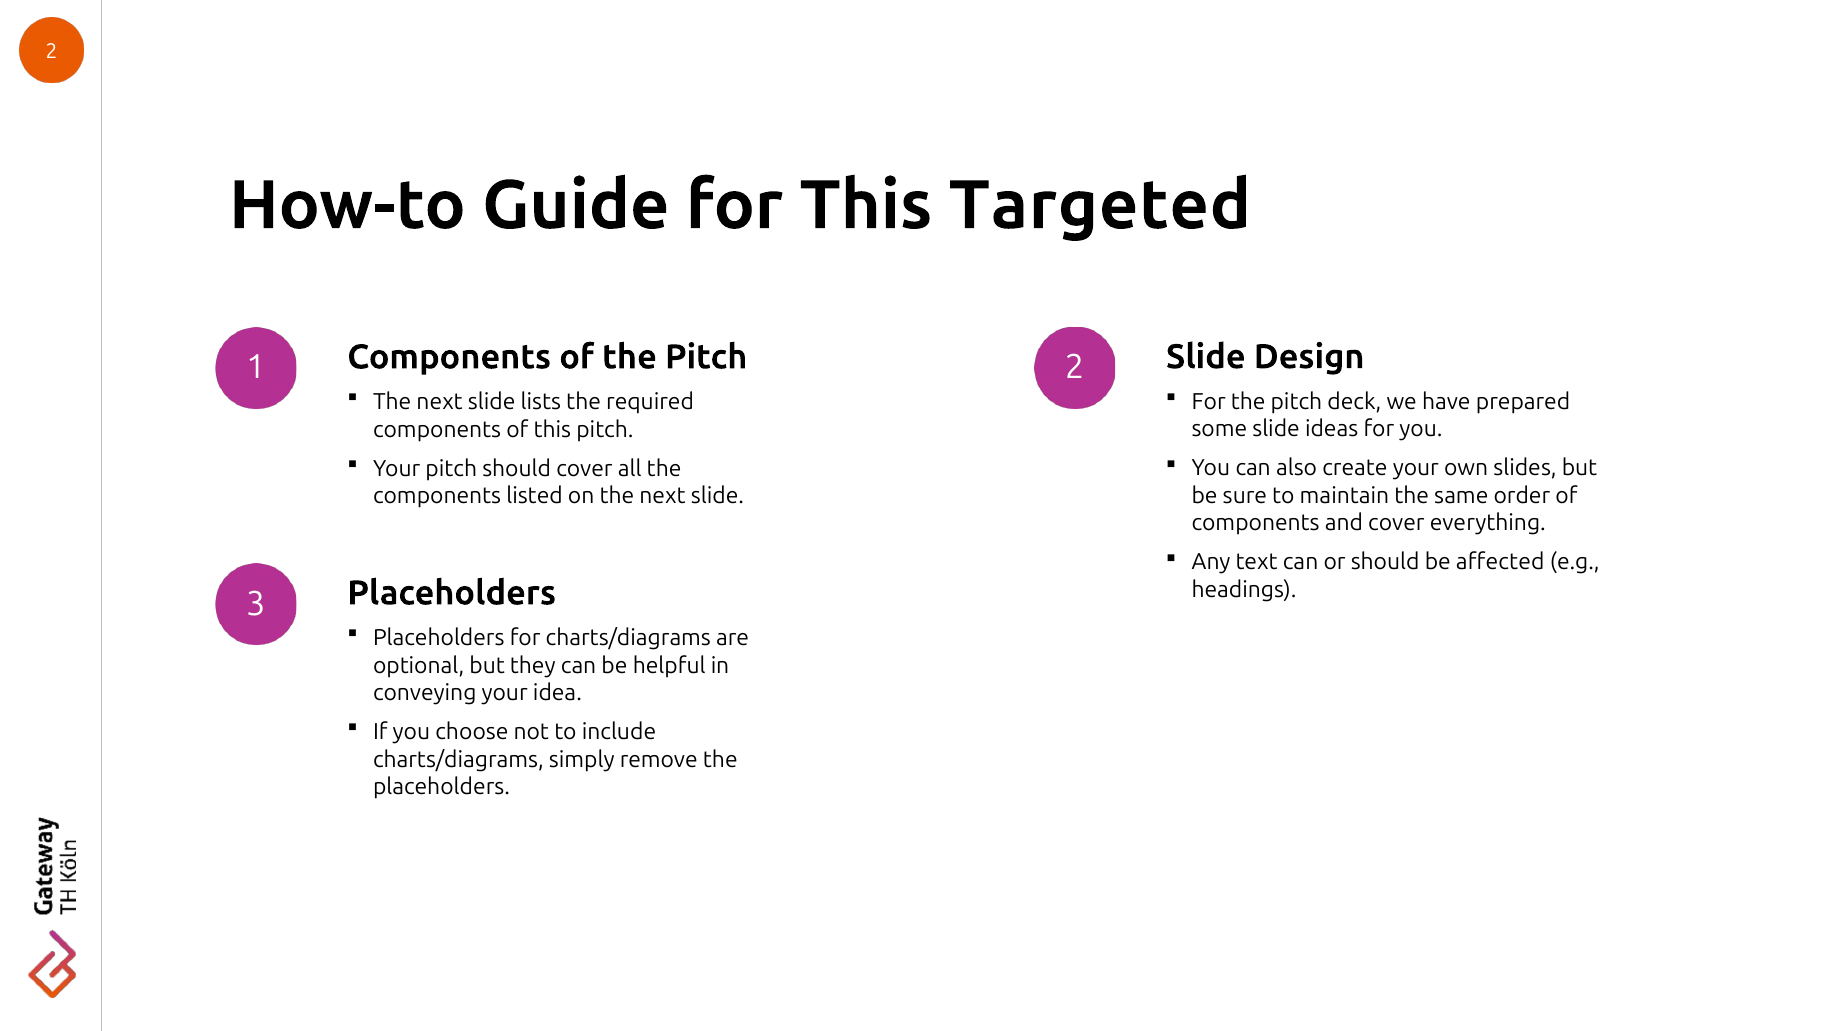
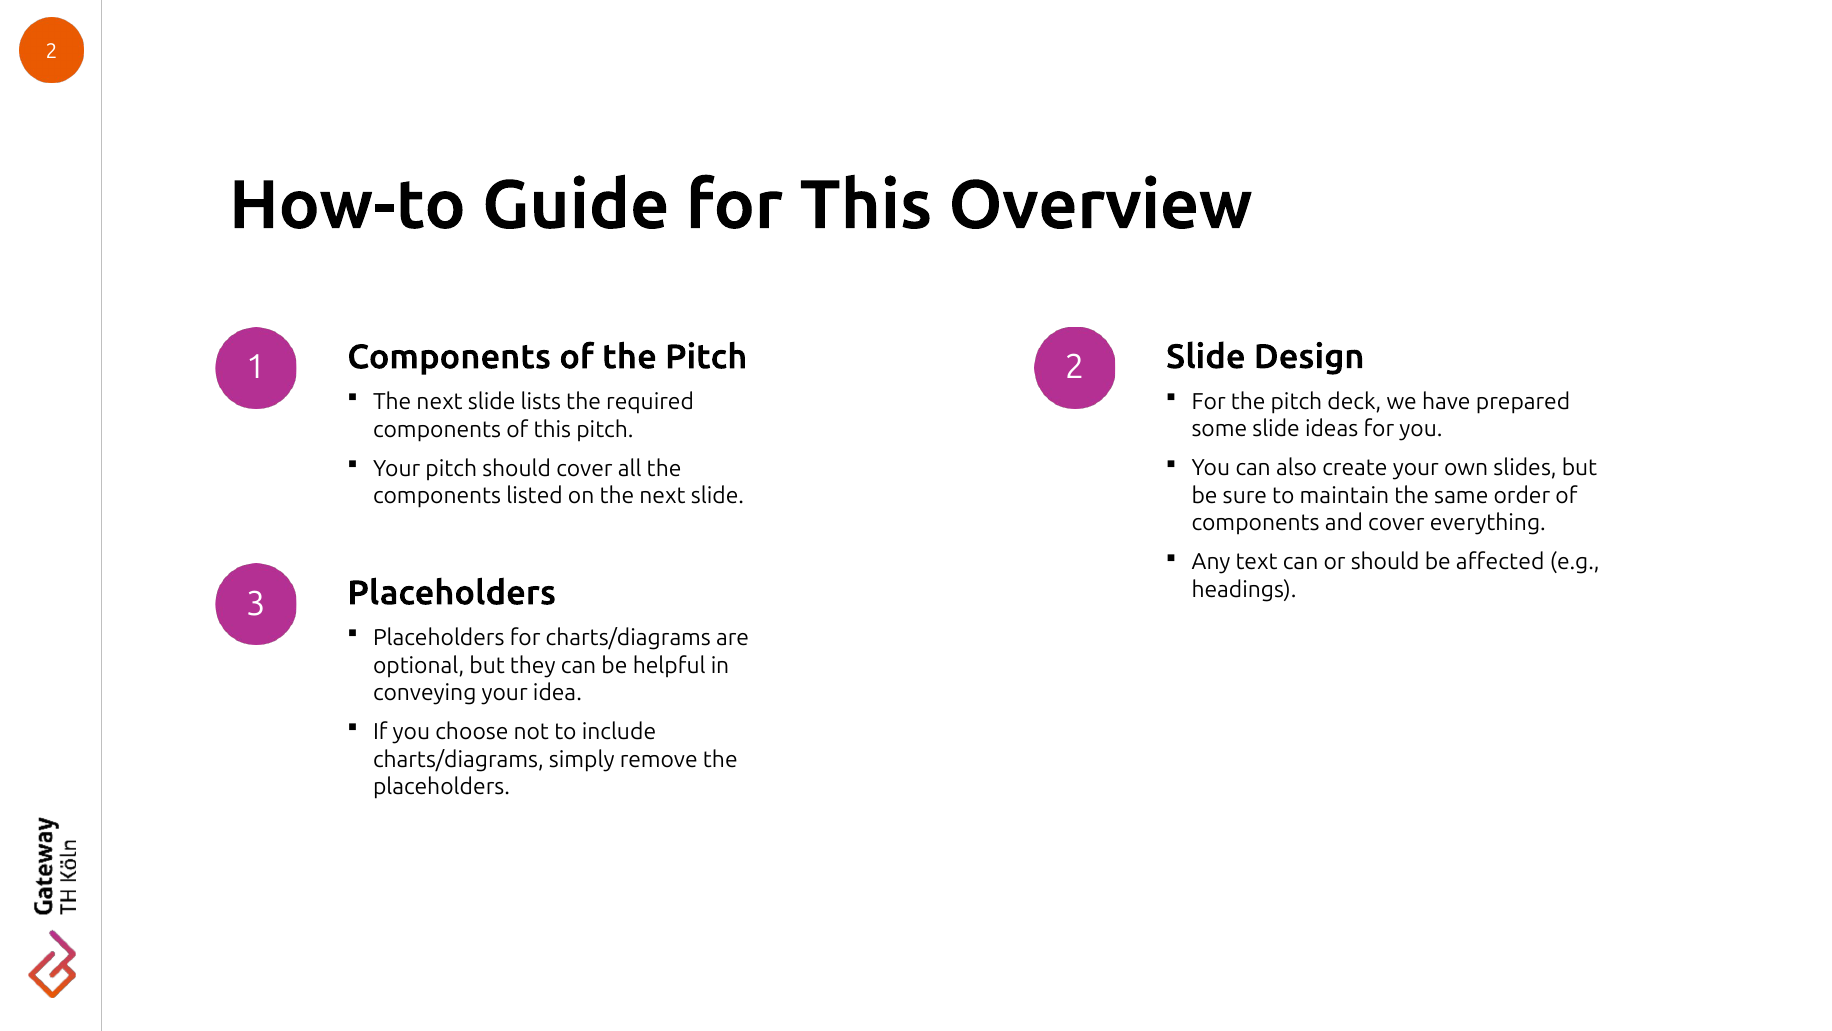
Targeted: Targeted -> Overview
